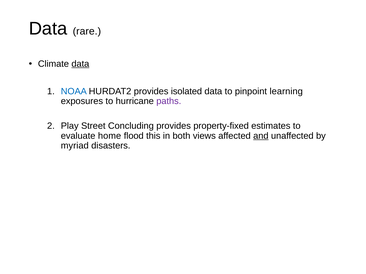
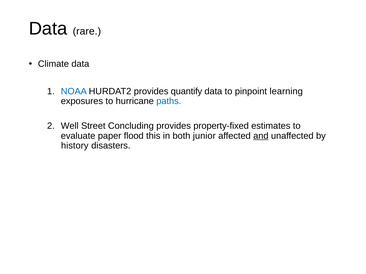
data at (80, 64) underline: present -> none
isolated: isolated -> quantify
paths colour: purple -> blue
Play: Play -> Well
home: home -> paper
views: views -> junior
myriad: myriad -> history
